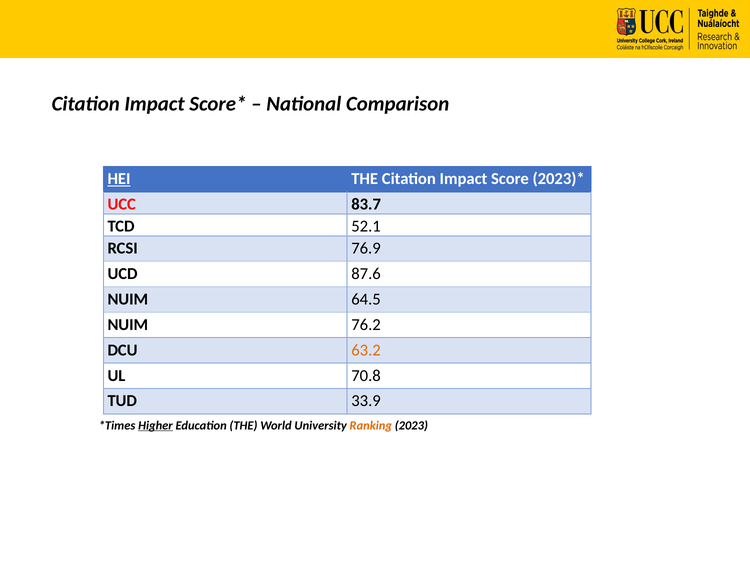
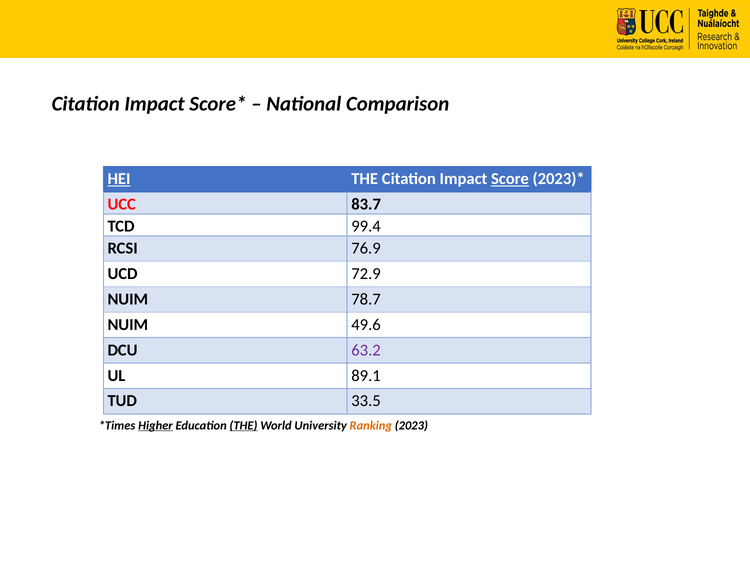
Score underline: none -> present
52.1: 52.1 -> 99.4
87.6: 87.6 -> 72.9
64.5: 64.5 -> 78.7
76.2: 76.2 -> 49.6
63.2 colour: orange -> purple
70.8: 70.8 -> 89.1
33.9: 33.9 -> 33.5
THE at (243, 425) underline: none -> present
